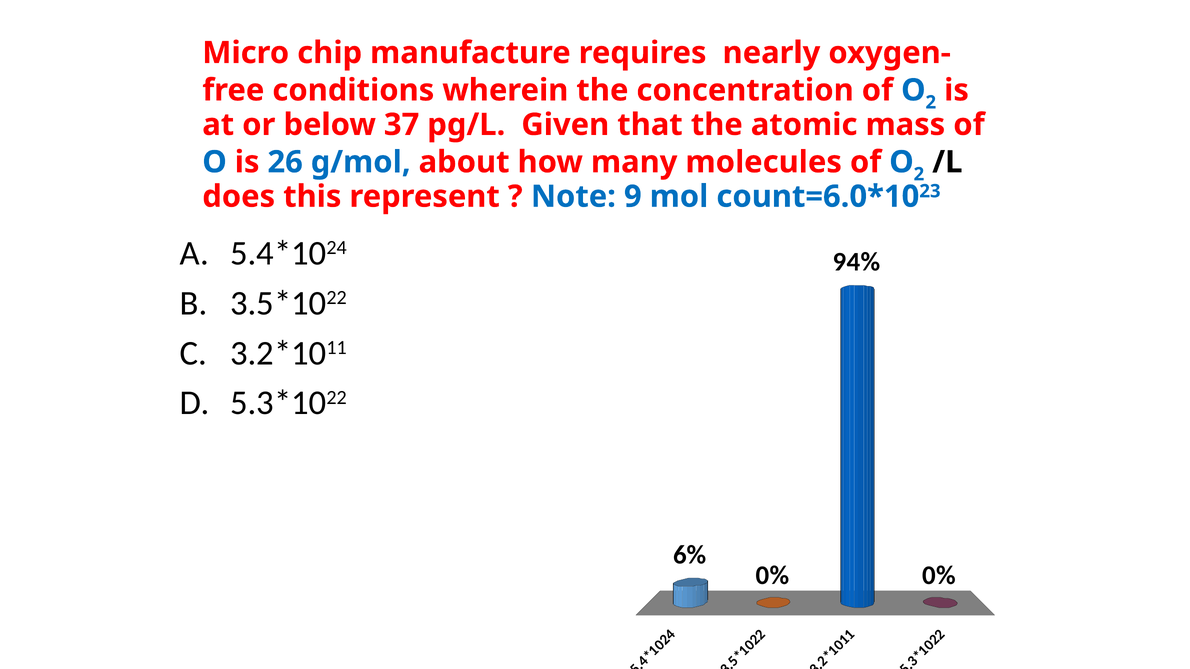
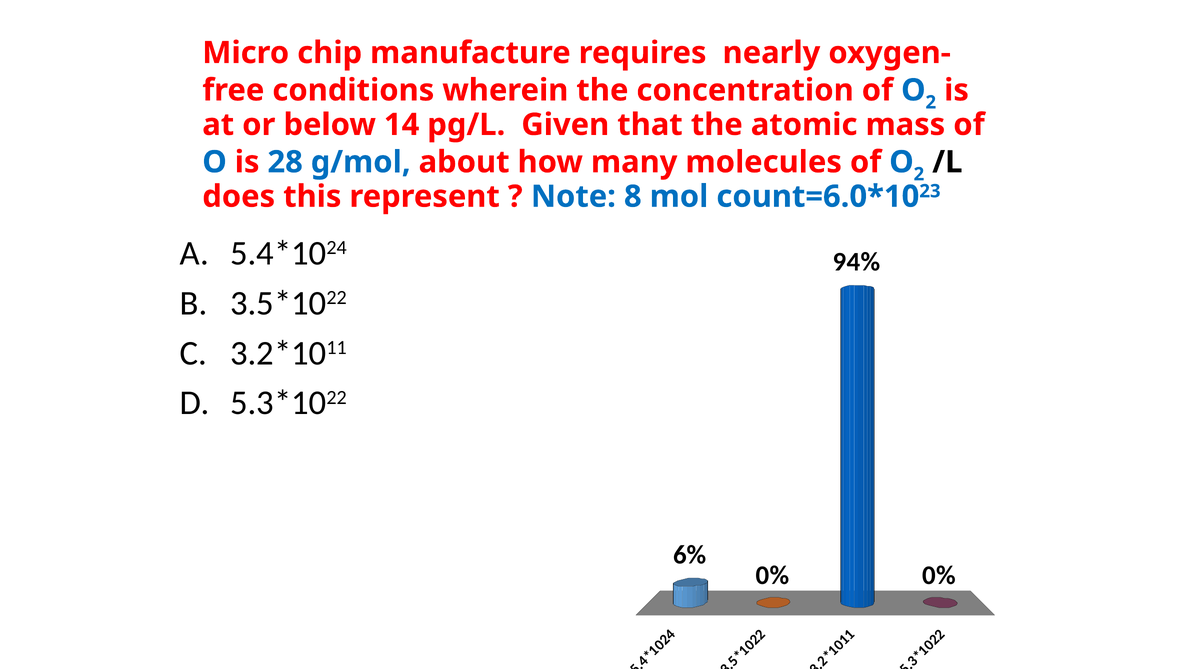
37: 37 -> 14
26: 26 -> 28
9: 9 -> 8
